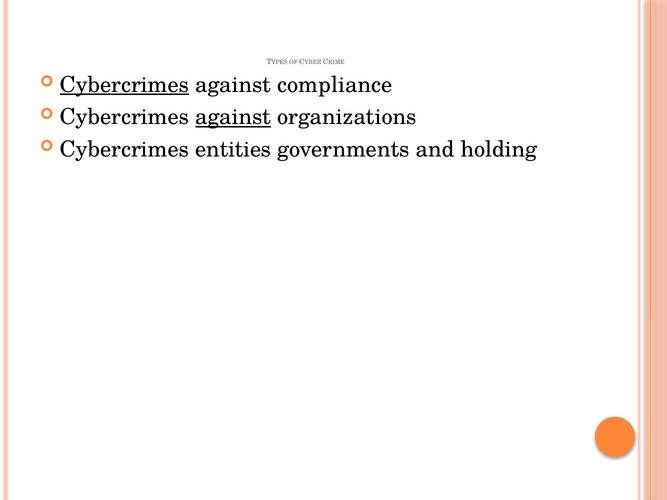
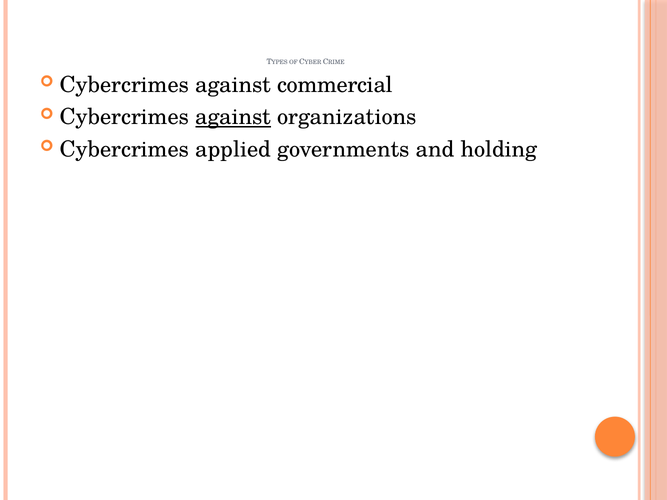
Cybercrimes at (125, 85) underline: present -> none
compliance: compliance -> commercial
entities: entities -> applied
